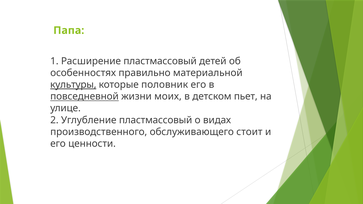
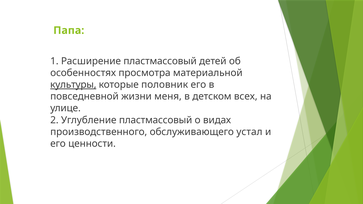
правильно: правильно -> просмотра
повседневной underline: present -> none
моих: моих -> меня
пьет: пьет -> всех
стоит: стоит -> устал
